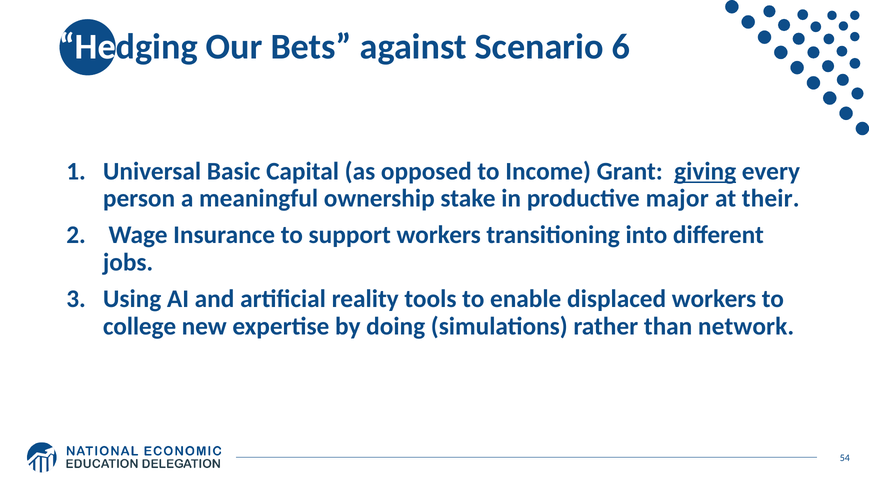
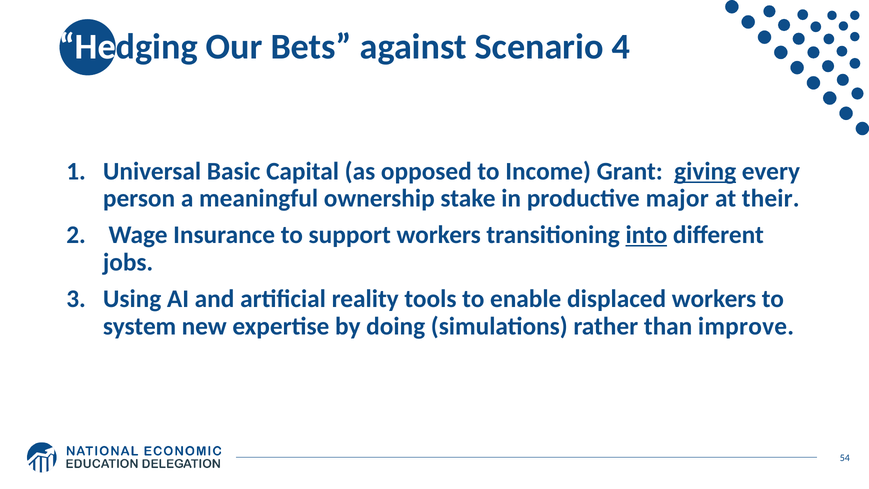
6: 6 -> 4
into underline: none -> present
college: college -> system
network: network -> improve
